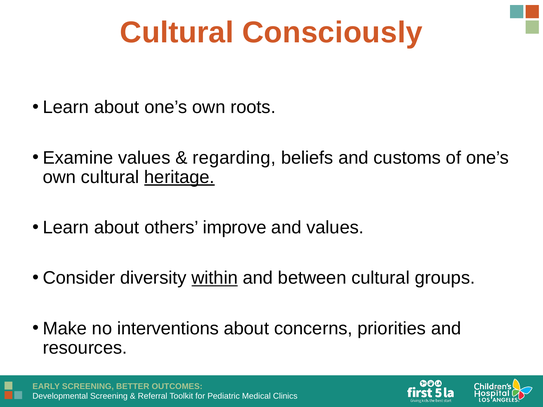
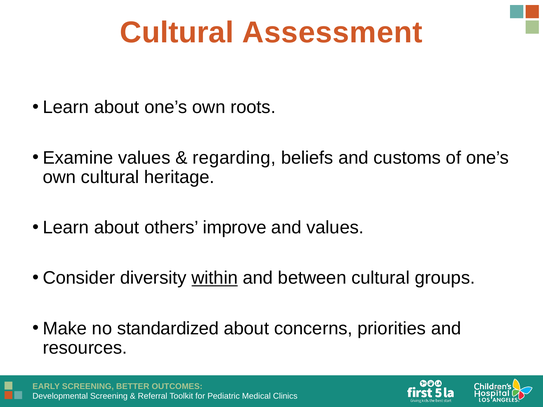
Consciously: Consciously -> Assessment
heritage underline: present -> none
interventions: interventions -> standardized
